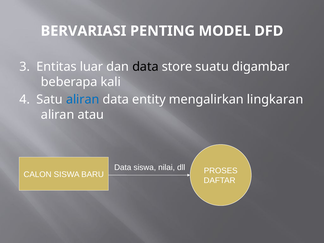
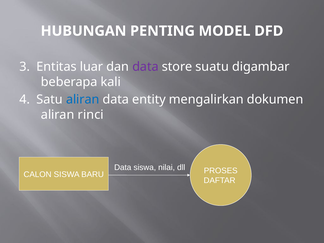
BERVARIASI: BERVARIASI -> HUBUNGAN
data at (145, 67) colour: black -> purple
lingkaran: lingkaran -> dokumen
atau: atau -> rinci
